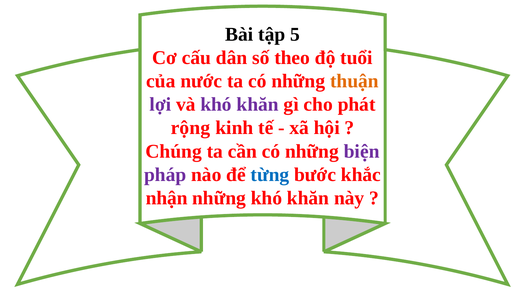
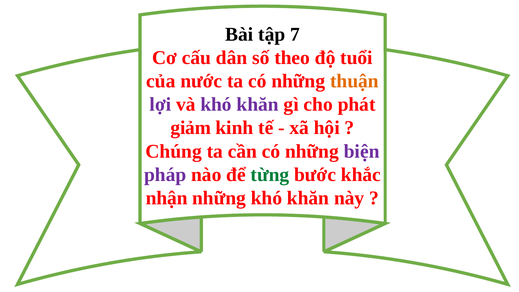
5: 5 -> 7
rộng: rộng -> giảm
từng colour: blue -> green
